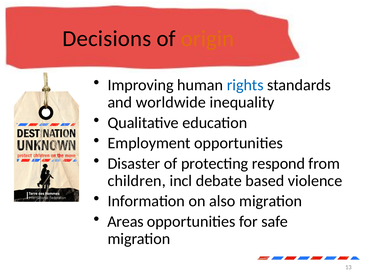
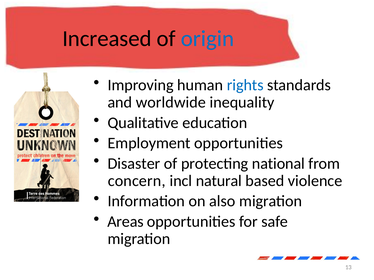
Decisions: Decisions -> Increased
origin colour: orange -> blue
respond: respond -> national
children: children -> concern
debate: debate -> natural
